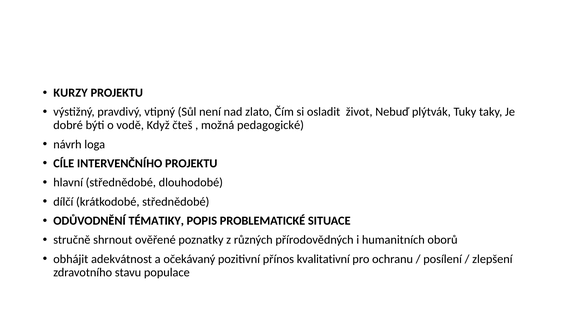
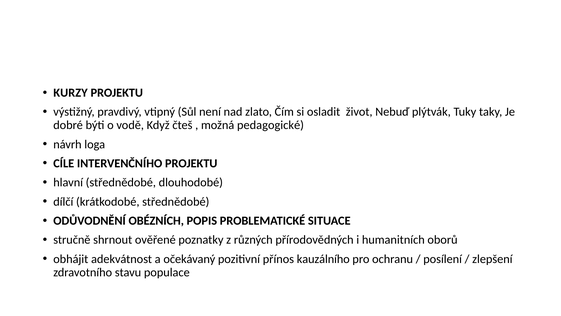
TÉMATIKY: TÉMATIKY -> OBÉZNÍCH
kvalitativní: kvalitativní -> kauzálního
